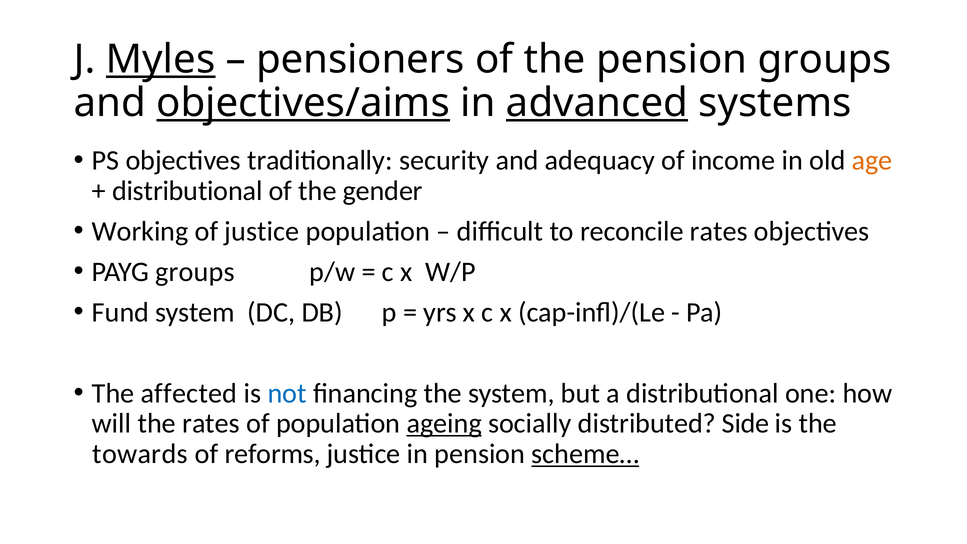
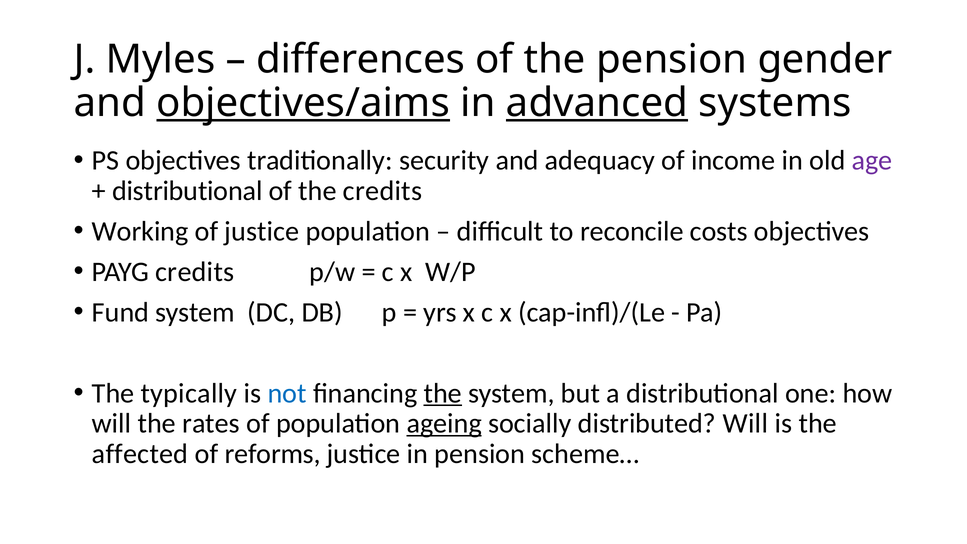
Myles underline: present -> none
pensioners: pensioners -> differences
pension groups: groups -> gender
age colour: orange -> purple
the gender: gender -> credits
reconcile rates: rates -> costs
PAYG groups: groups -> credits
affected: affected -> typically
the at (443, 393) underline: none -> present
distributed Side: Side -> Will
towards: towards -> affected
scheme… underline: present -> none
